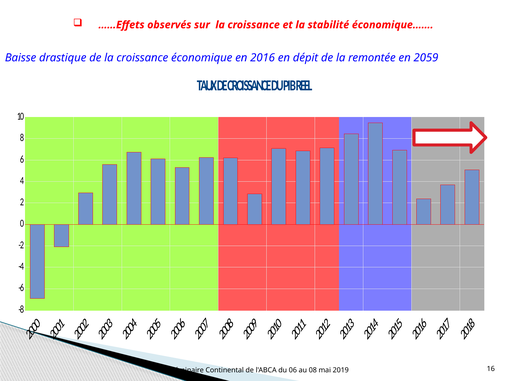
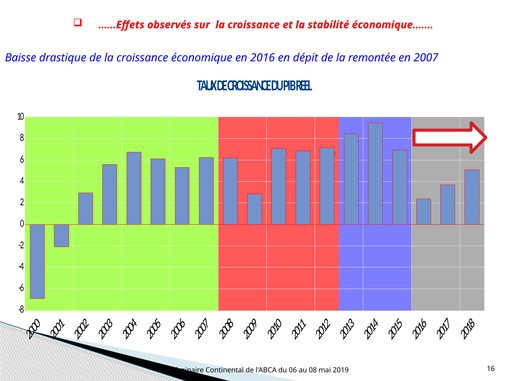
2059: 2059 -> 2007
